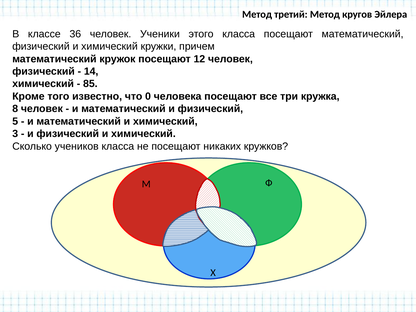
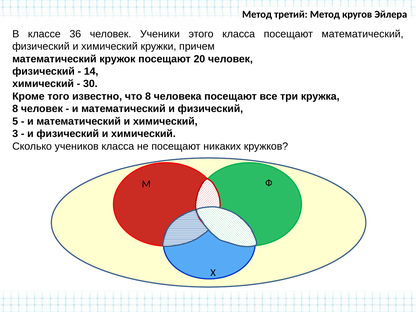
12: 12 -> 20
85: 85 -> 30
что 0: 0 -> 8
